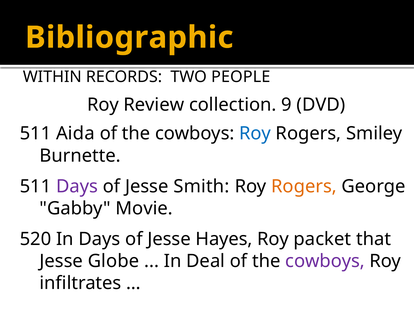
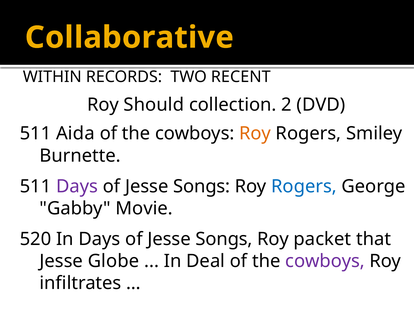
Bibliographic: Bibliographic -> Collaborative
PEOPLE: PEOPLE -> RECENT
Review: Review -> Should
9: 9 -> 2
Roy at (255, 134) colour: blue -> orange
Smith at (201, 187): Smith -> Songs
Rogers at (304, 187) colour: orange -> blue
Hayes at (224, 239): Hayes -> Songs
